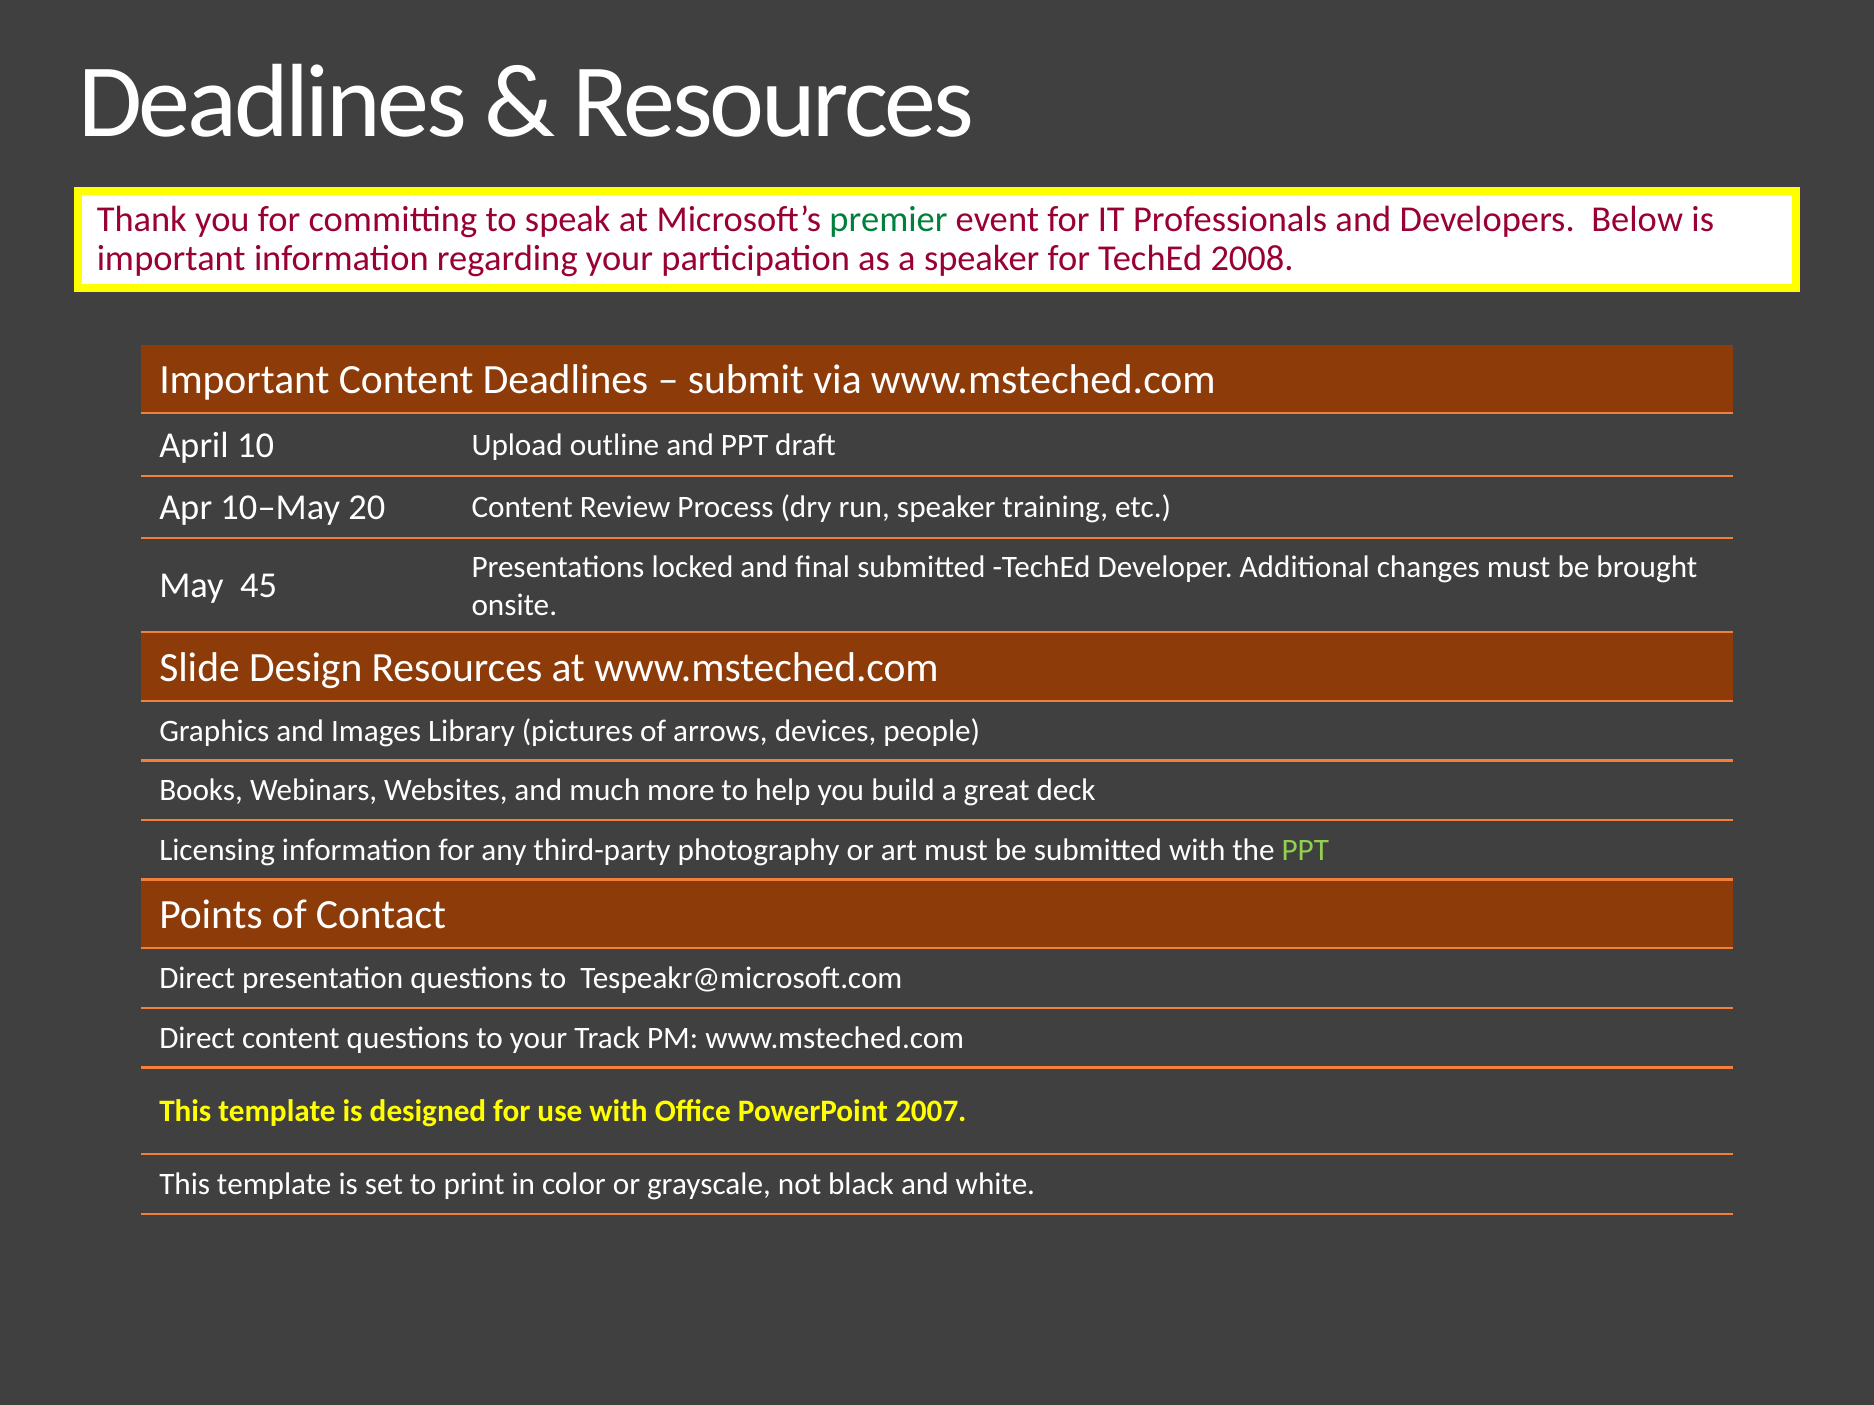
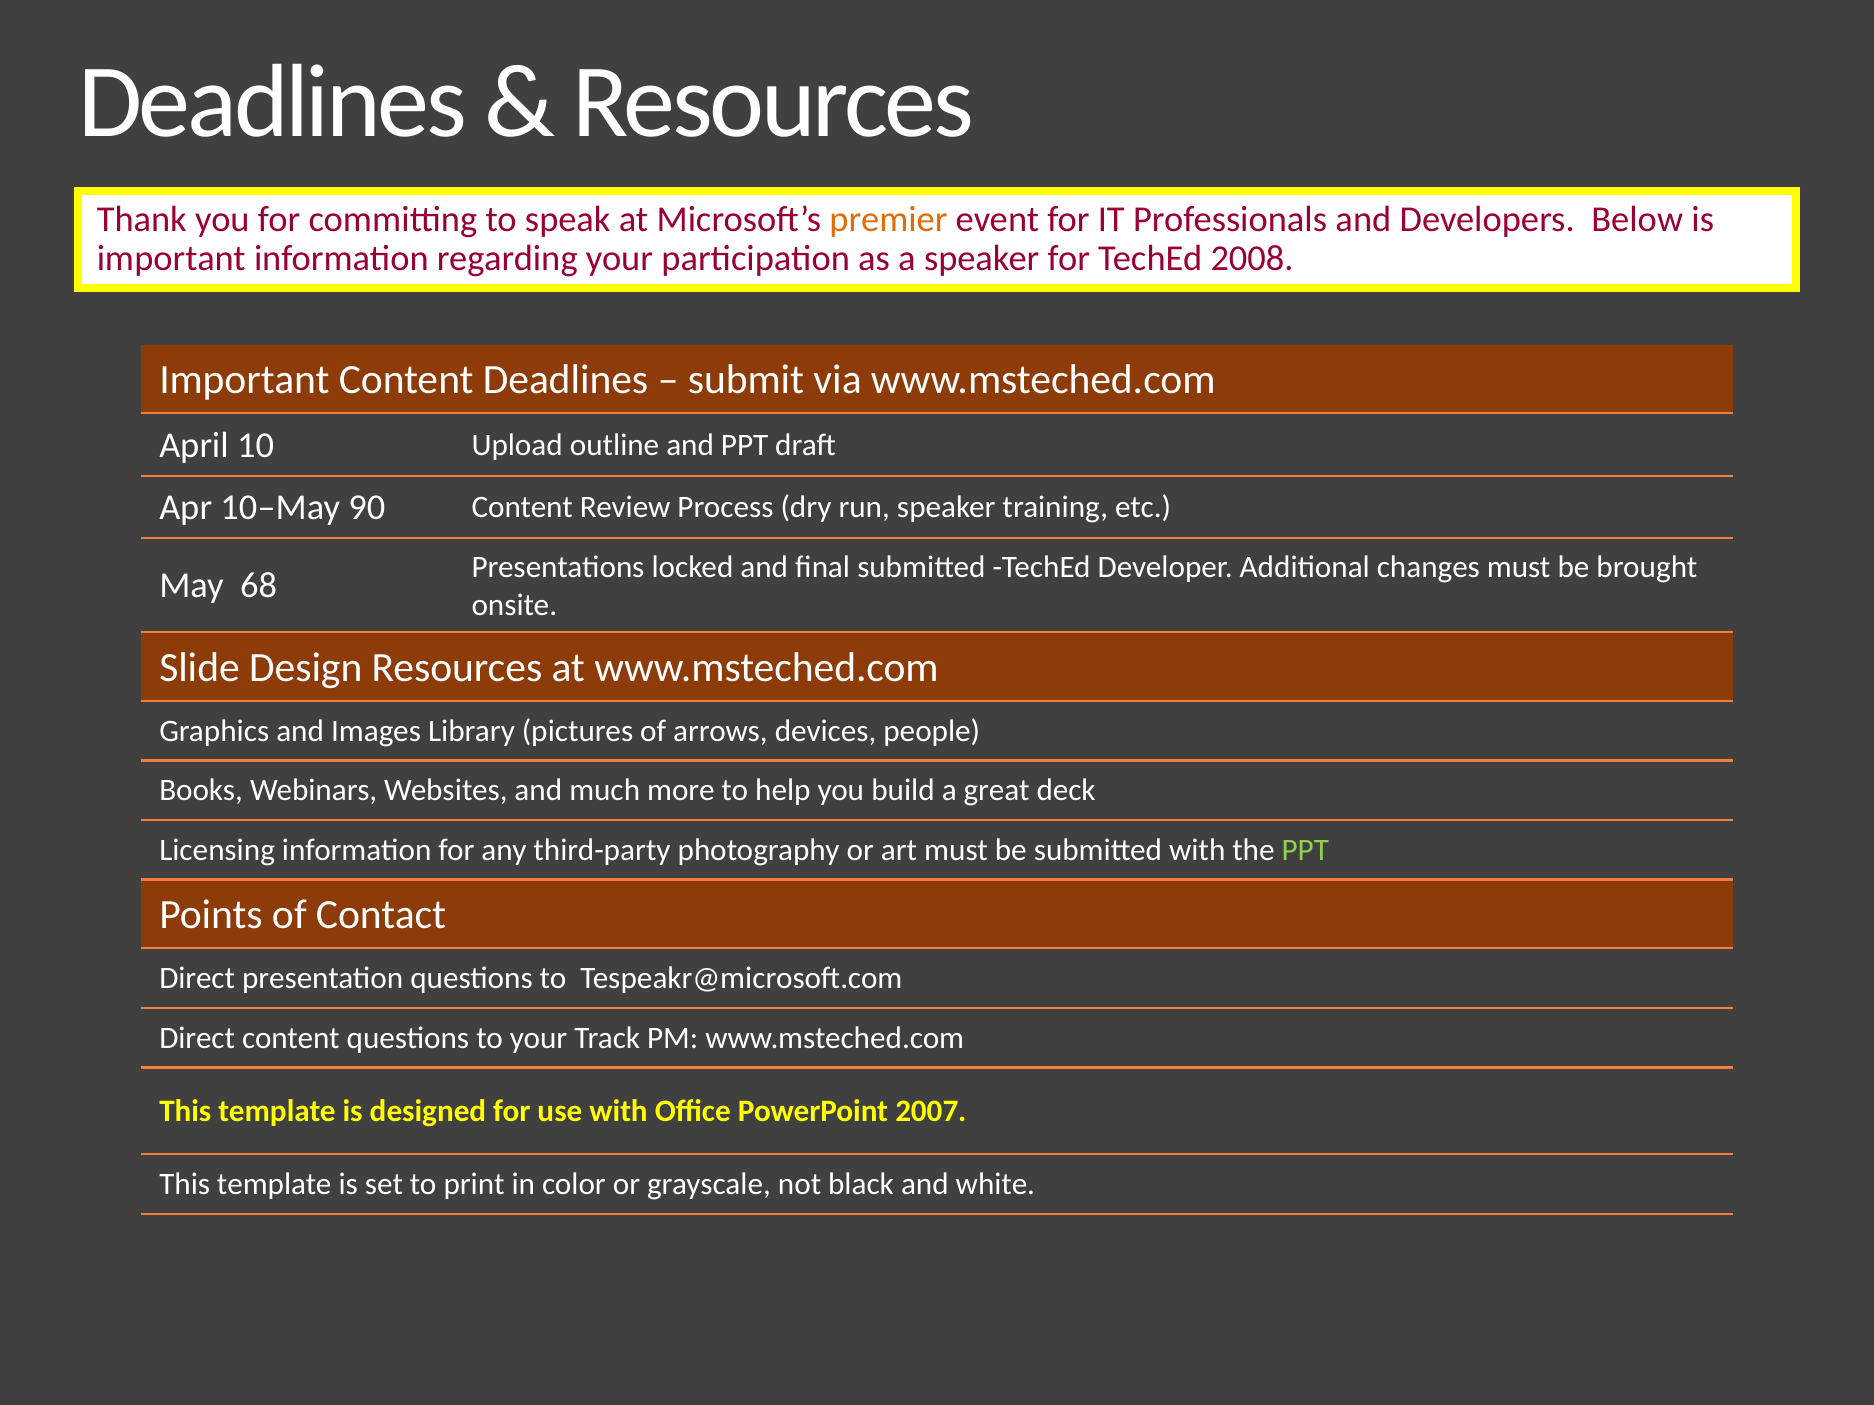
premier colour: green -> orange
20: 20 -> 90
45: 45 -> 68
